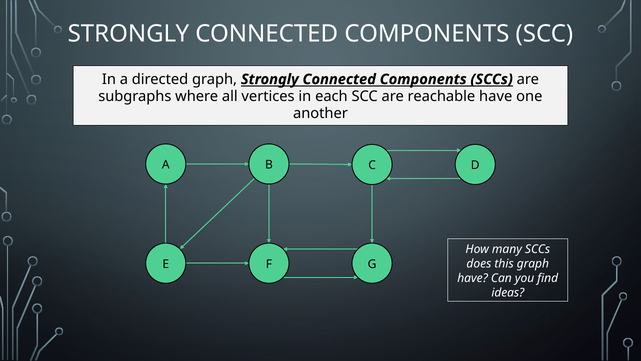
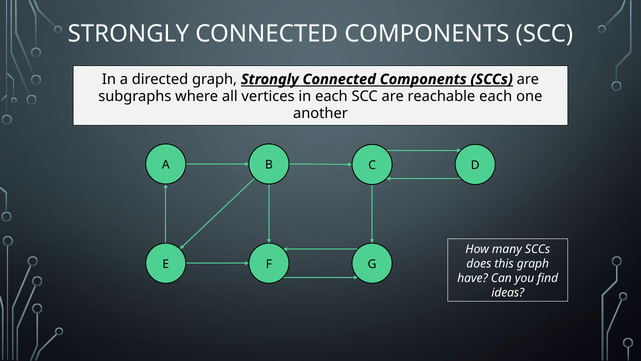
reachable have: have -> each
